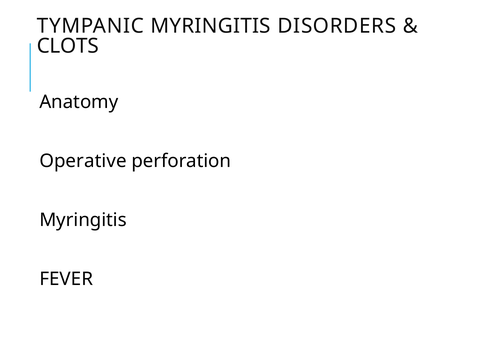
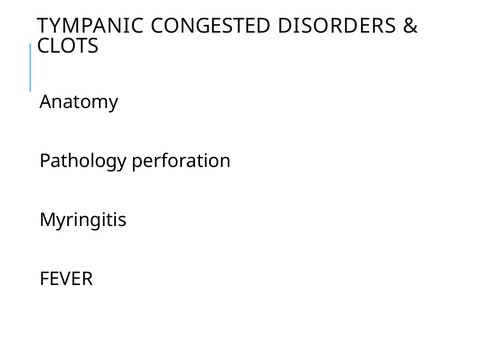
TYMPANIC MYRINGITIS: MYRINGITIS -> CONGESTED
Operative: Operative -> Pathology
